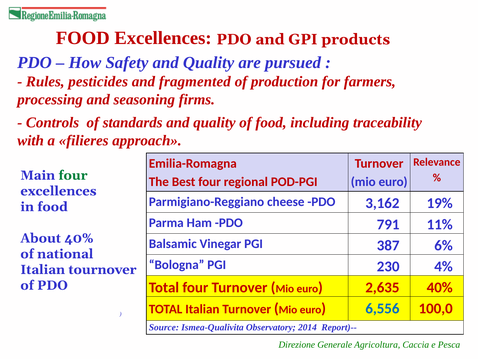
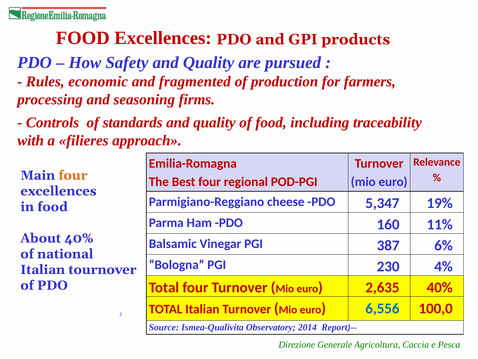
pesticides: pesticides -> economic
four at (73, 175) colour: green -> orange
3,162: 3,162 -> 5,347
791: 791 -> 160
